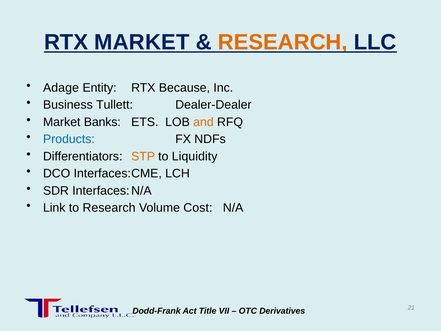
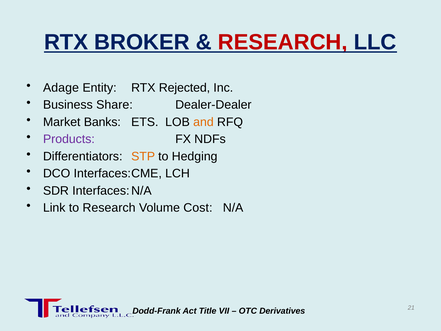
RTX MARKET: MARKET -> BROKER
RESEARCH at (283, 42) colour: orange -> red
Because: Because -> Rejected
Tullett: Tullett -> Share
Products colour: blue -> purple
Liquidity: Liquidity -> Hedging
